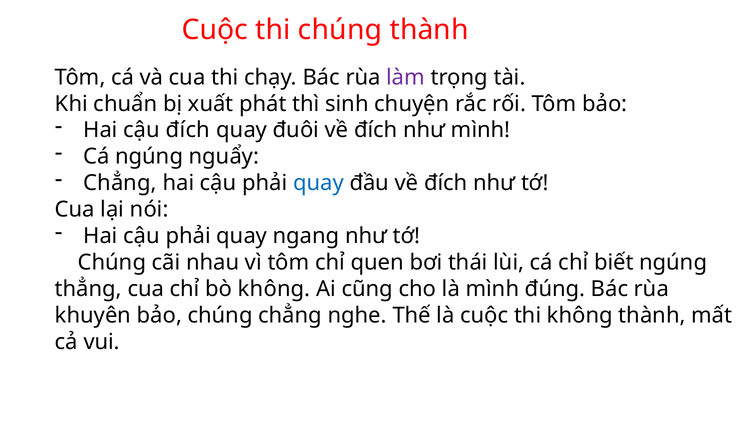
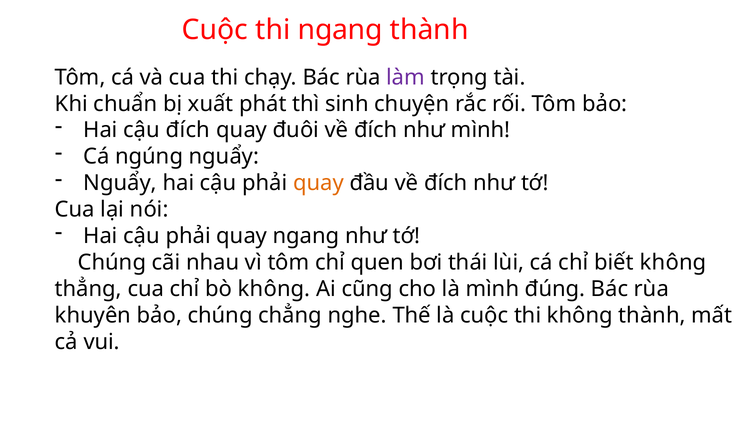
thi chúng: chúng -> ngang
Chẳng at (120, 183): Chẳng -> Nguẩy
quay at (318, 183) colour: blue -> orange
biết ngúng: ngúng -> không
